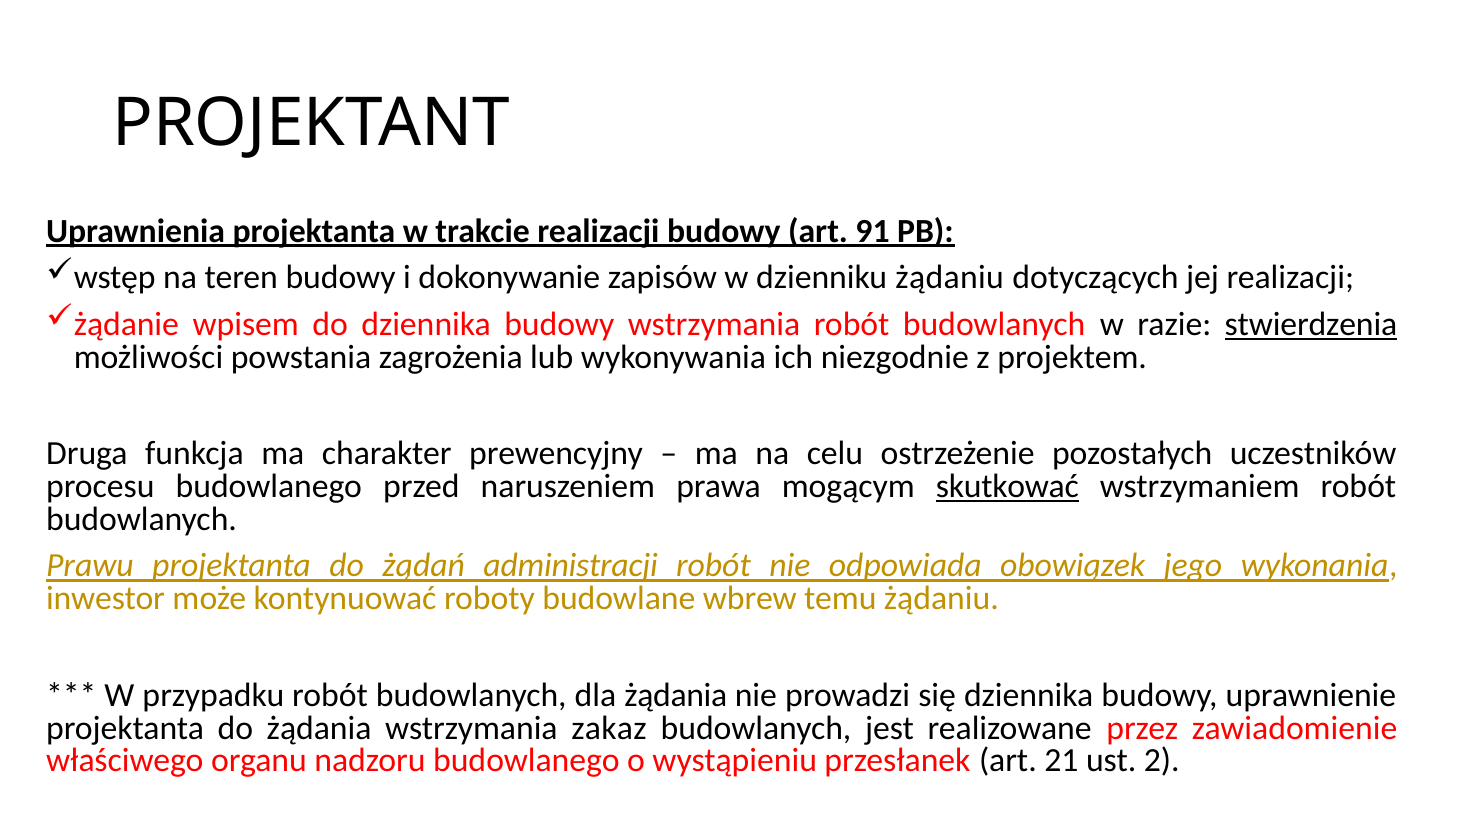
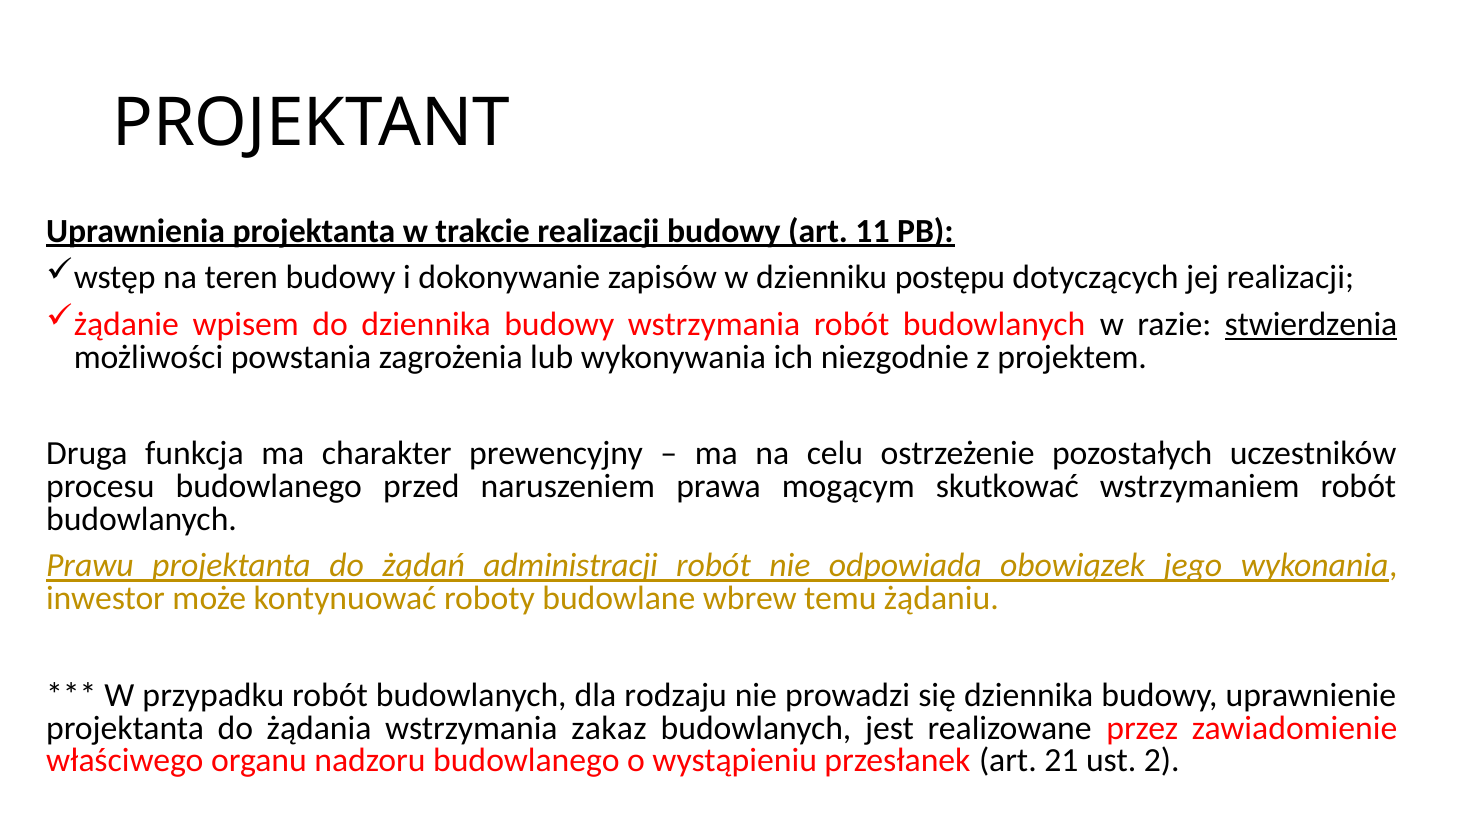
91: 91 -> 11
dzienniku żądaniu: żądaniu -> postępu
skutkować underline: present -> none
dla żądania: żądania -> rodzaju
